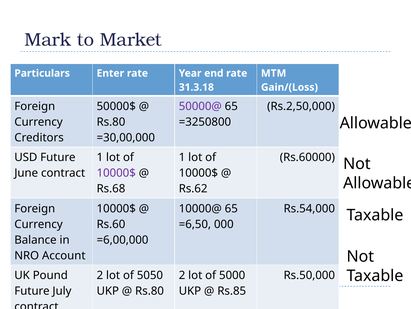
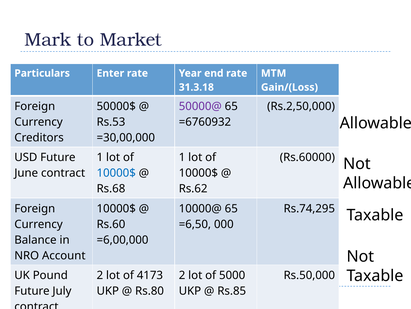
Rs.80 at (111, 122): Rs.80 -> Rs.53
=3250800: =3250800 -> =6760932
10000$ at (116, 173) colour: purple -> blue
Rs.54,000: Rs.54,000 -> Rs.74,295
5050: 5050 -> 4173
